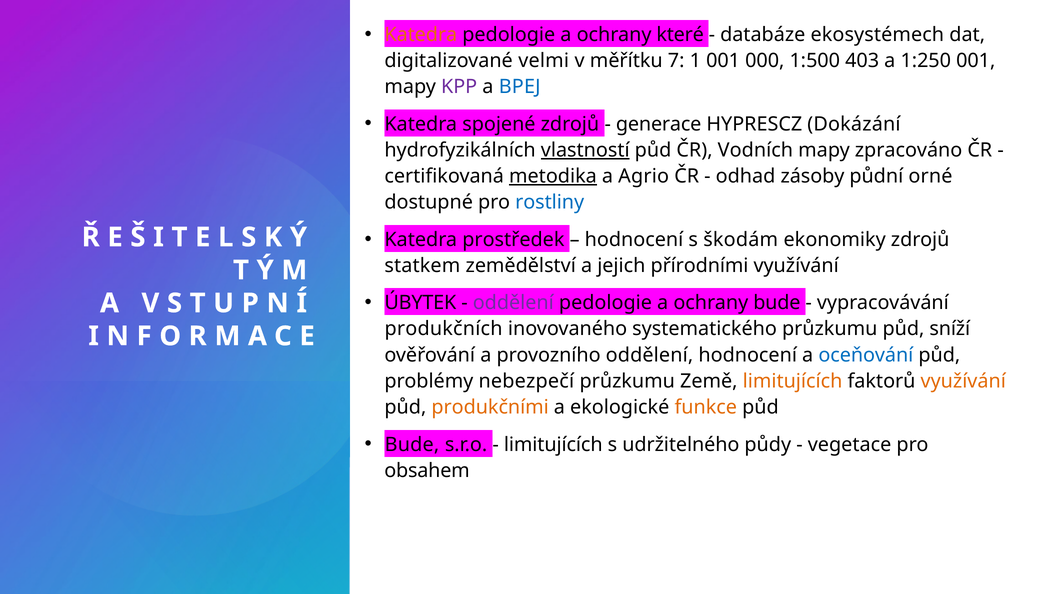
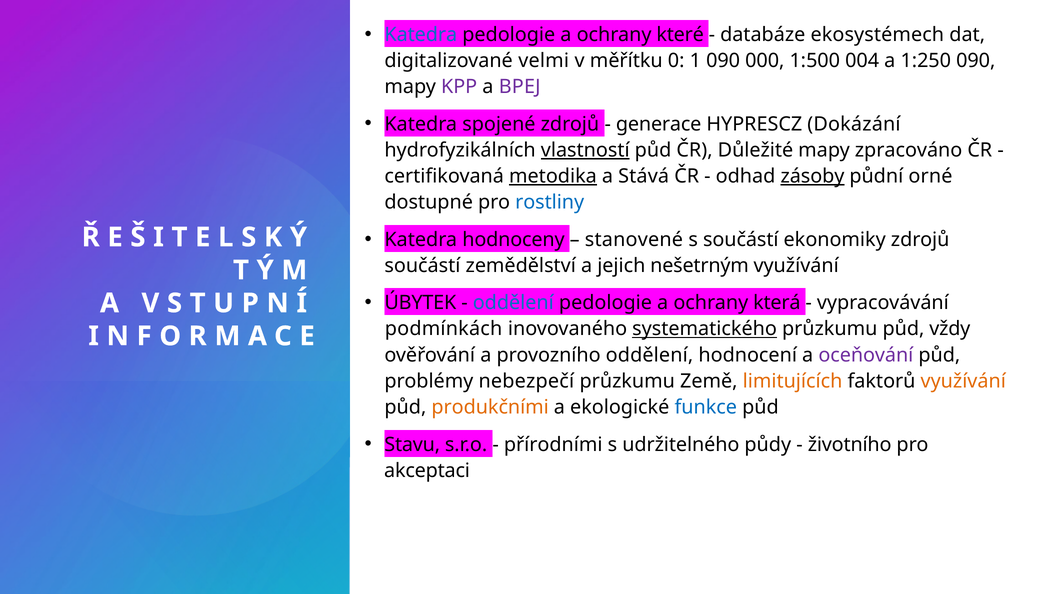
Katedra at (421, 35) colour: orange -> blue
7: 7 -> 0
1 001: 001 -> 090
403: 403 -> 004
1:250 001: 001 -> 090
BPEJ colour: blue -> purple
Vodních: Vodních -> Důležité
Agrio: Agrio -> Stává
zásoby underline: none -> present
prostředek: prostředek -> hodnoceny
hodnocení at (634, 240): hodnocení -> stanovené
s škodám: škodám -> součástí
statkem at (422, 266): statkem -> součástí
přírodními: přírodními -> nešetrným
oddělení at (513, 303) colour: purple -> blue
ochrany bude: bude -> která
produkčních: produkčních -> podmínkách
systematického underline: none -> present
sníží: sníží -> vždy
oceňování colour: blue -> purple
funkce colour: orange -> blue
Bude at (412, 444): Bude -> Stavu
limitujících at (553, 444): limitujících -> přírodními
vegetace: vegetace -> životního
obsahem: obsahem -> akceptaci
